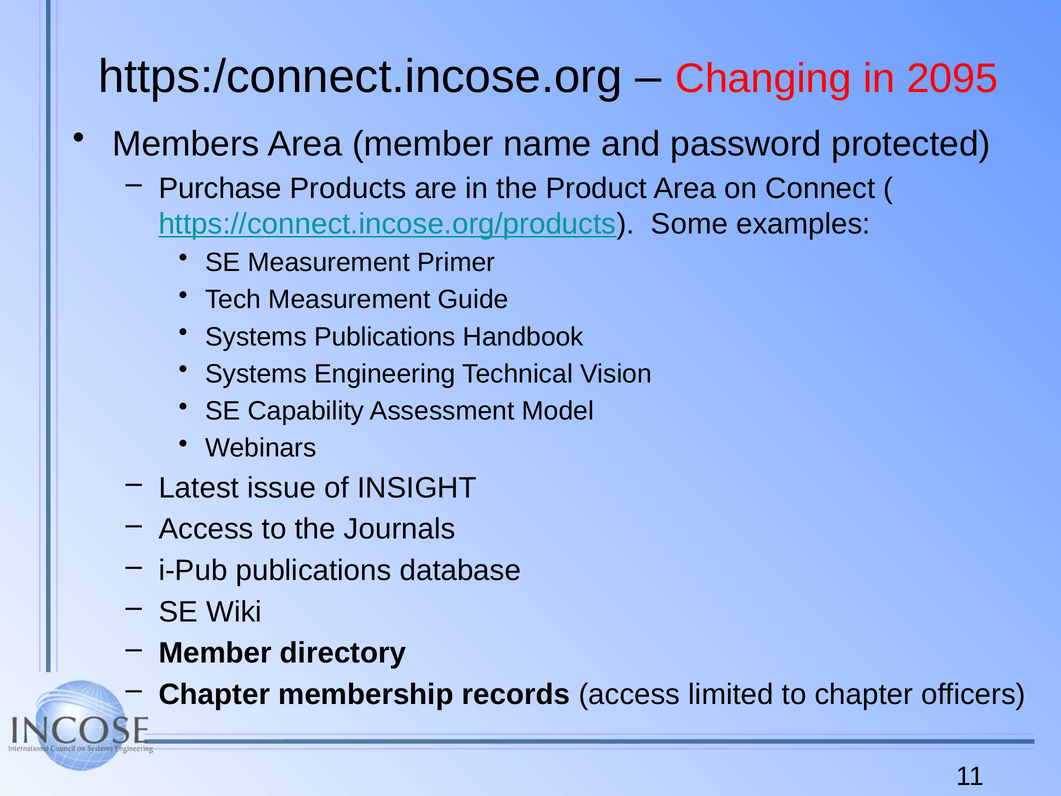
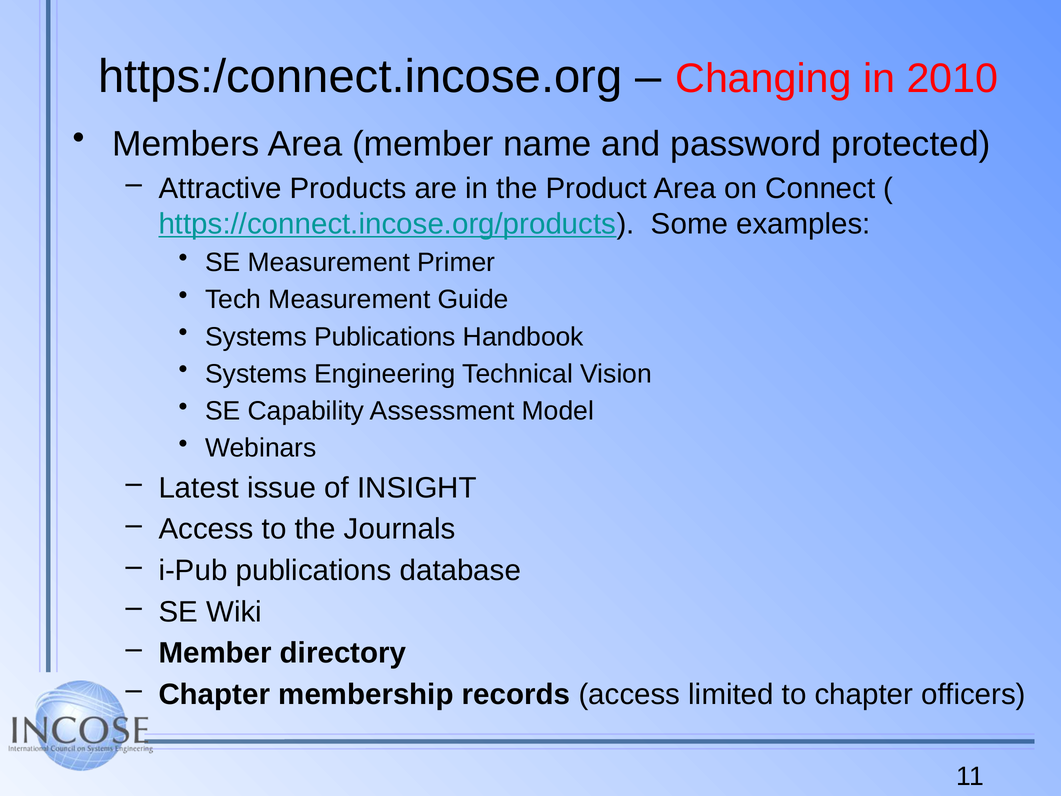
2095: 2095 -> 2010
Purchase: Purchase -> Attractive
